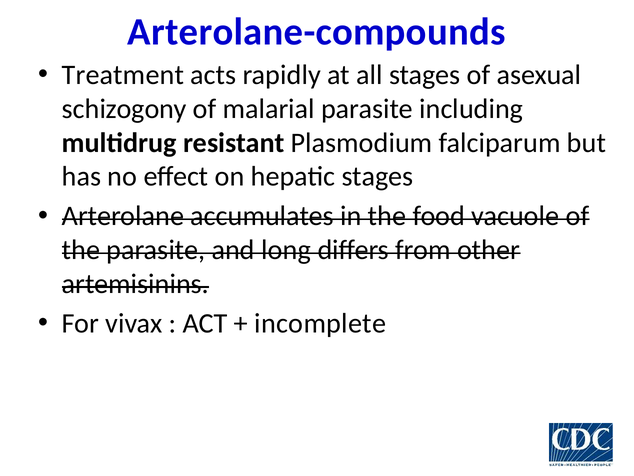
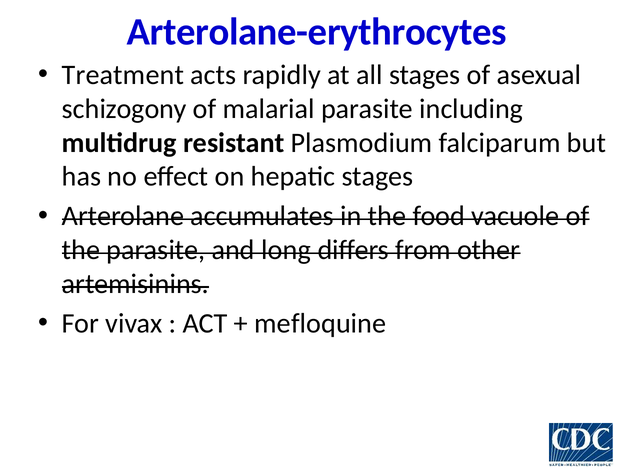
Arterolane-compounds: Arterolane-compounds -> Arterolane-erythrocytes
incomplete: incomplete -> mefloquine
